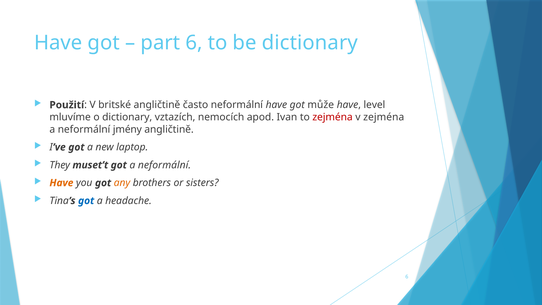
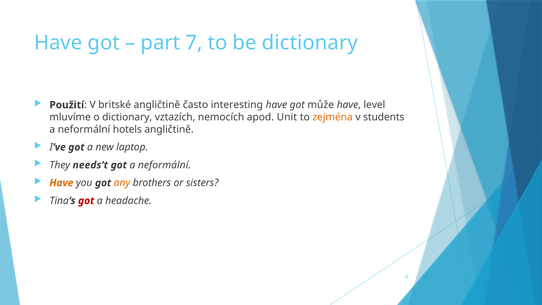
part 6: 6 -> 7
často neformální: neformální -> interesting
Ivan: Ivan -> Unit
zejména at (333, 117) colour: red -> orange
v zejména: zejména -> students
jmény: jmény -> hotels
muset’t: muset’t -> needs’t
got at (86, 201) colour: blue -> red
